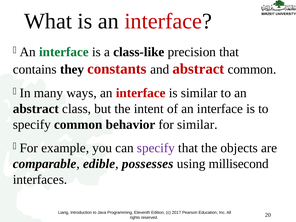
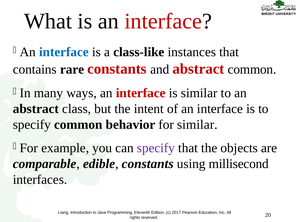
interface at (64, 52) colour: green -> blue
precision: precision -> instances
they: they -> rare
edible possesses: possesses -> constants
